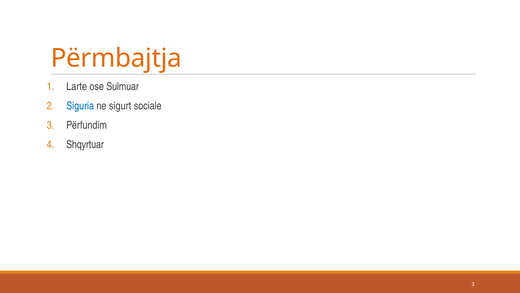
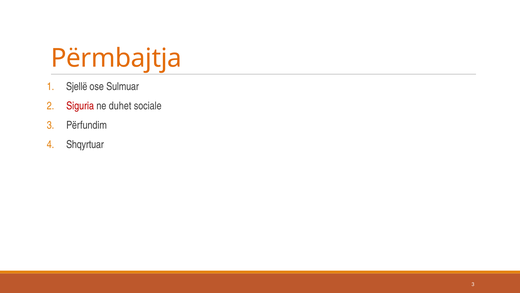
Larte: Larte -> Sjellë
Siguria colour: blue -> red
sigurt: sigurt -> duhet
